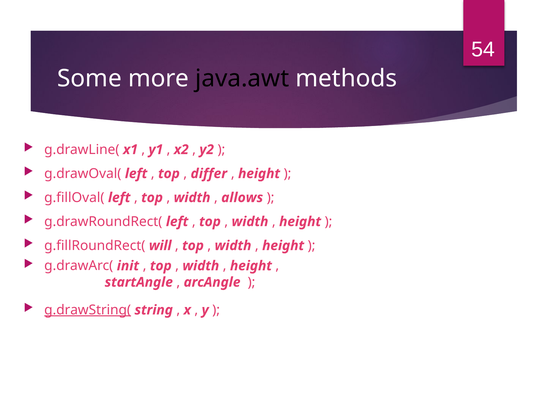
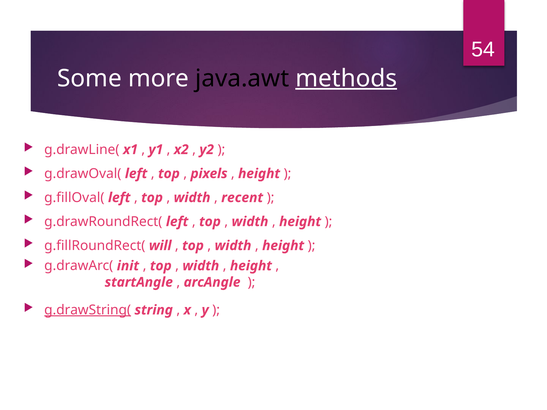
methods underline: none -> present
differ: differ -> pixels
allows: allows -> recent
